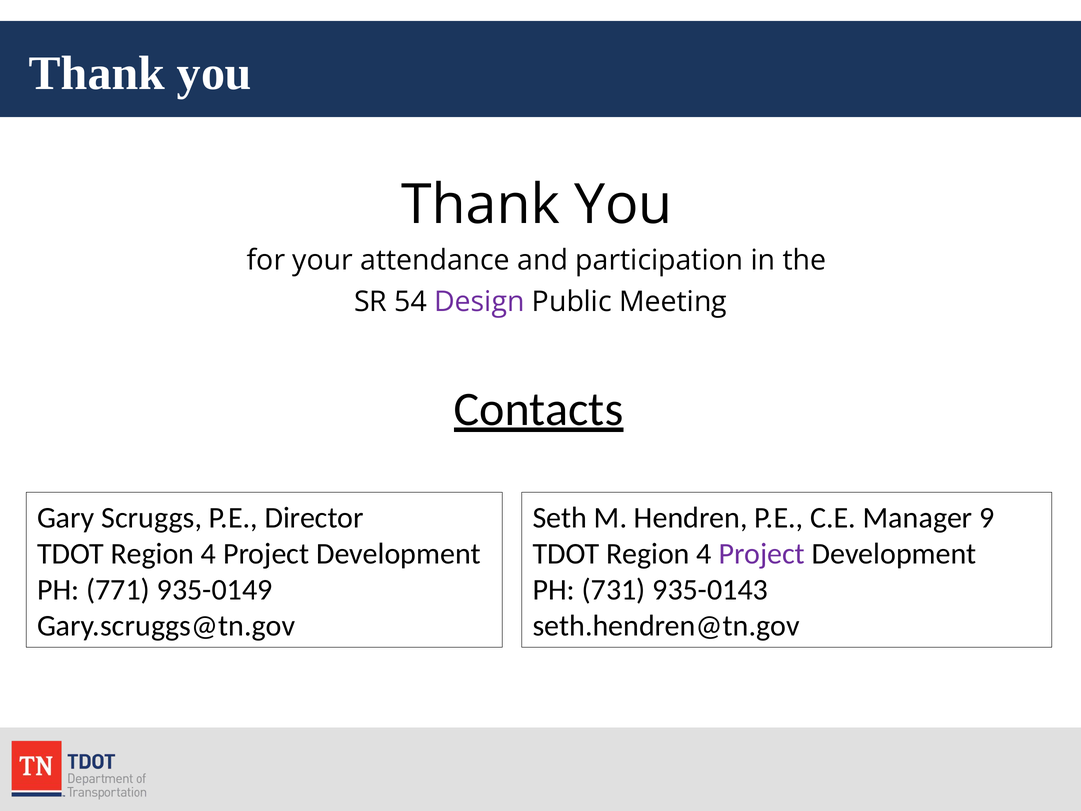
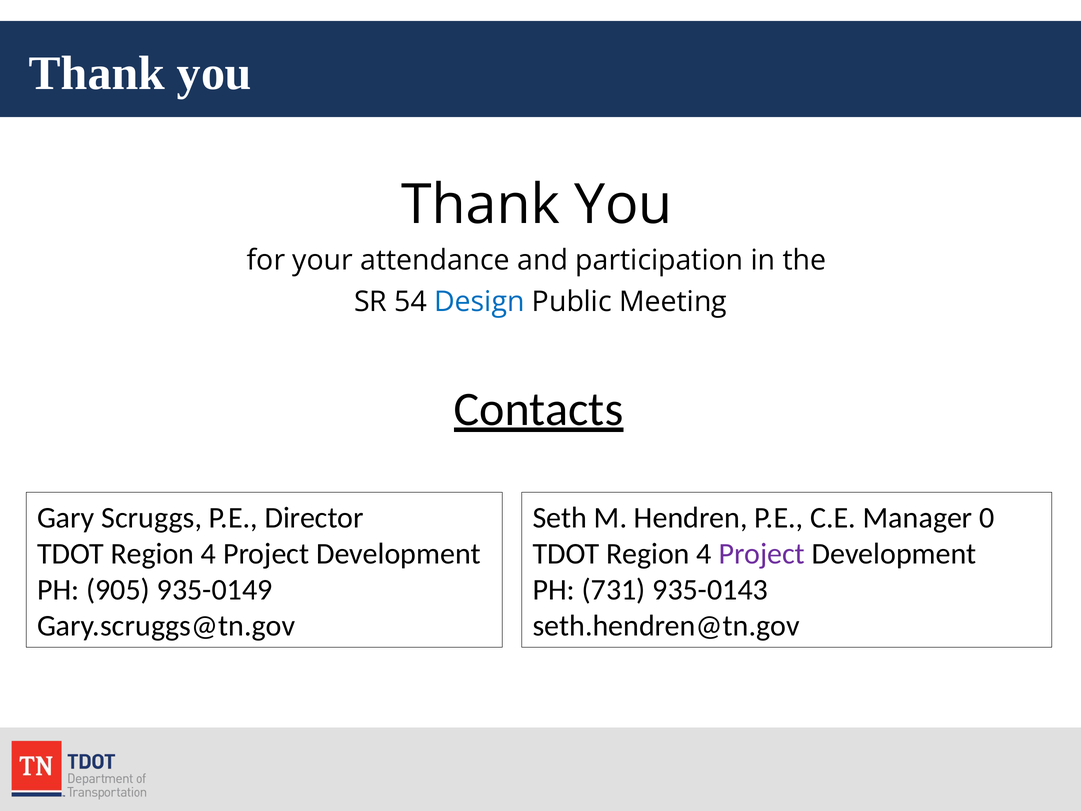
Design colour: purple -> blue
9: 9 -> 0
771: 771 -> 905
